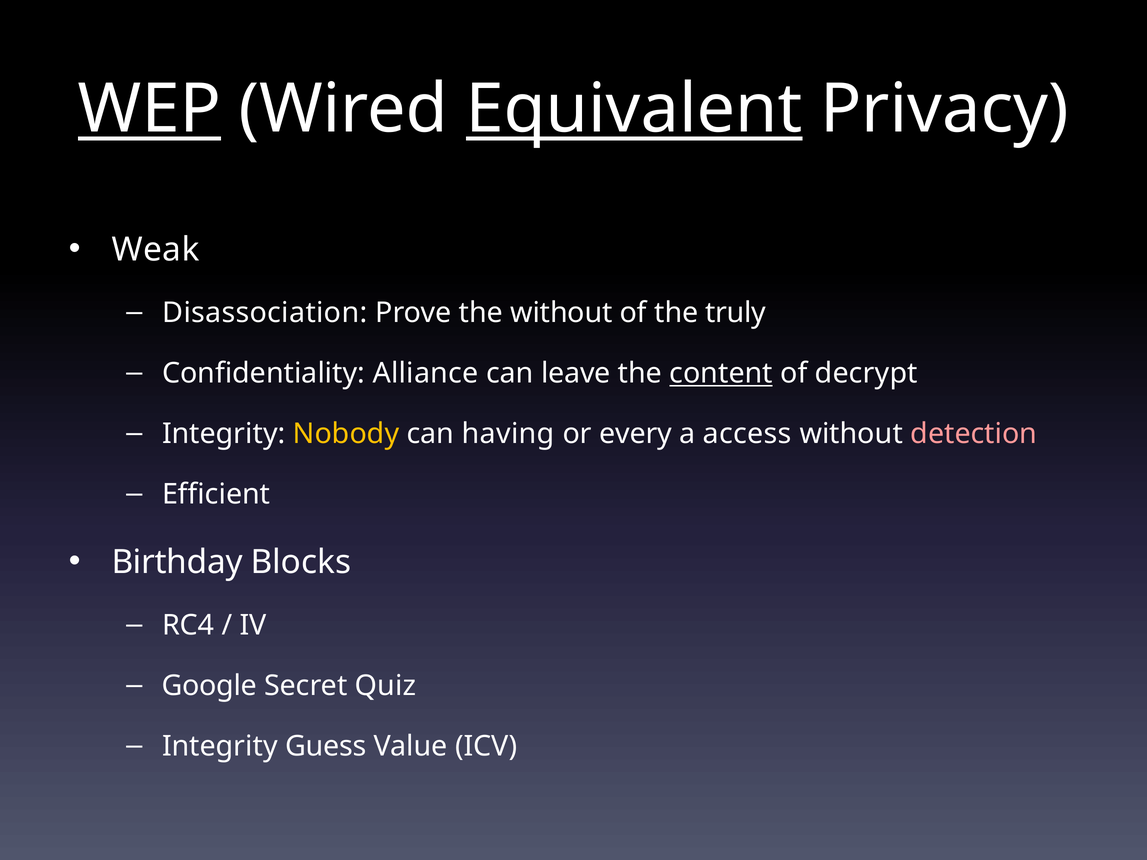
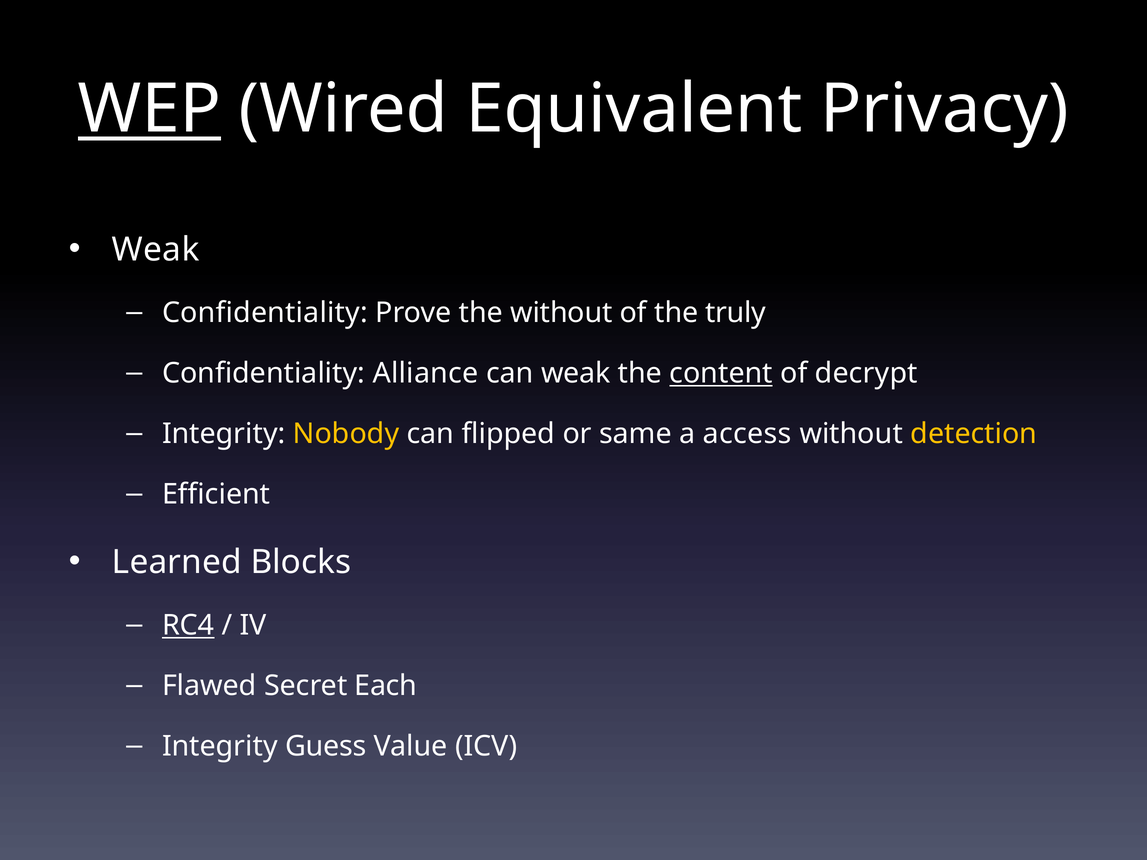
Equivalent underline: present -> none
Disassociation at (265, 313): Disassociation -> Confidentiality
can leave: leave -> weak
having: having -> flipped
every: every -> same
detection colour: pink -> yellow
Birthday: Birthday -> Learned
RC4 underline: none -> present
Google: Google -> Flawed
Quiz: Quiz -> Each
